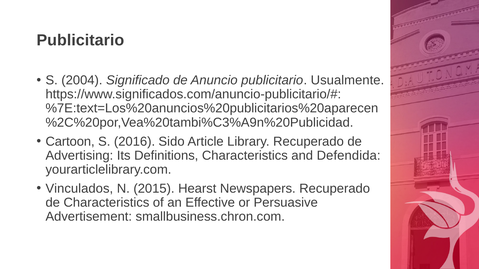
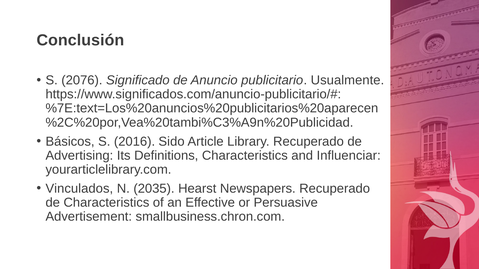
Publicitario at (80, 40): Publicitario -> Conclusión
2004: 2004 -> 2076
Cartoon: Cartoon -> Básicos
Defendida: Defendida -> Influenciar
2015: 2015 -> 2035
